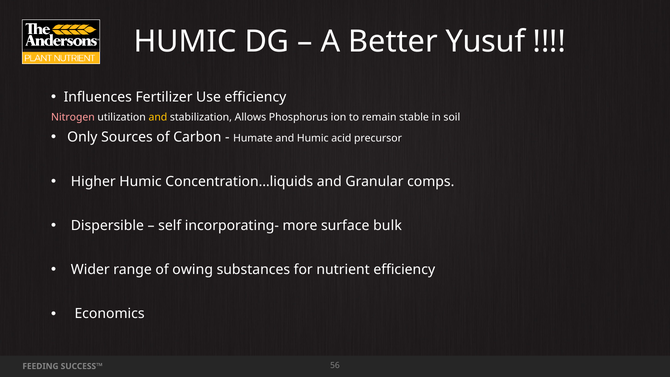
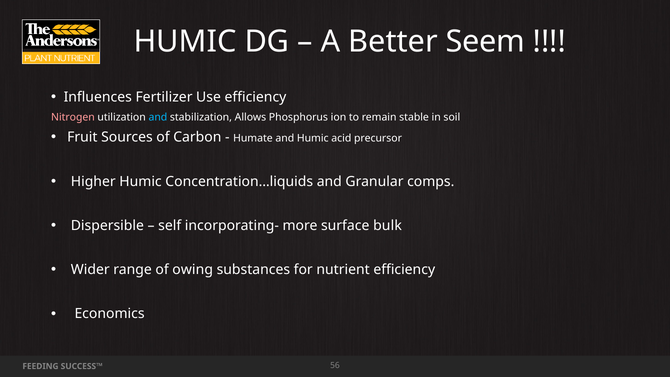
Yusuf: Yusuf -> Seem
and at (158, 117) colour: yellow -> light blue
Only: Only -> Fruit
